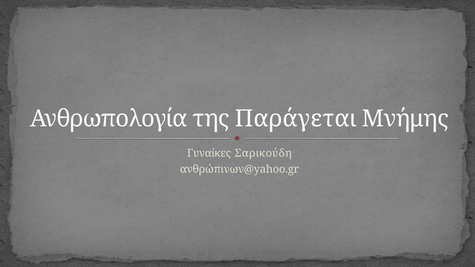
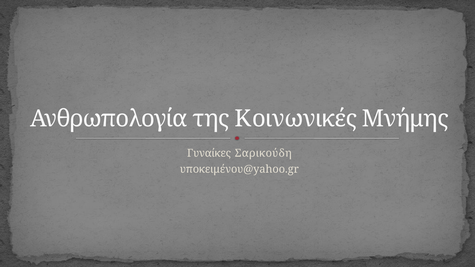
Παράγεται: Παράγεται -> Κοινωνικές
ανθρώπινων@yahoo.gr: ανθρώπινων@yahoo.gr -> υποκειμένου@yahoo.gr
